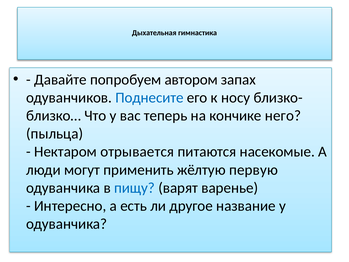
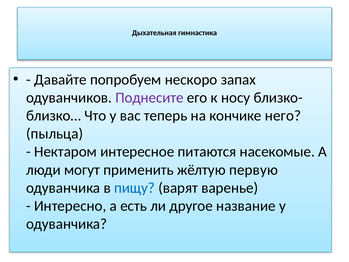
автором: автором -> нескоро
Поднесите colour: blue -> purple
отрывается: отрывается -> интересное
